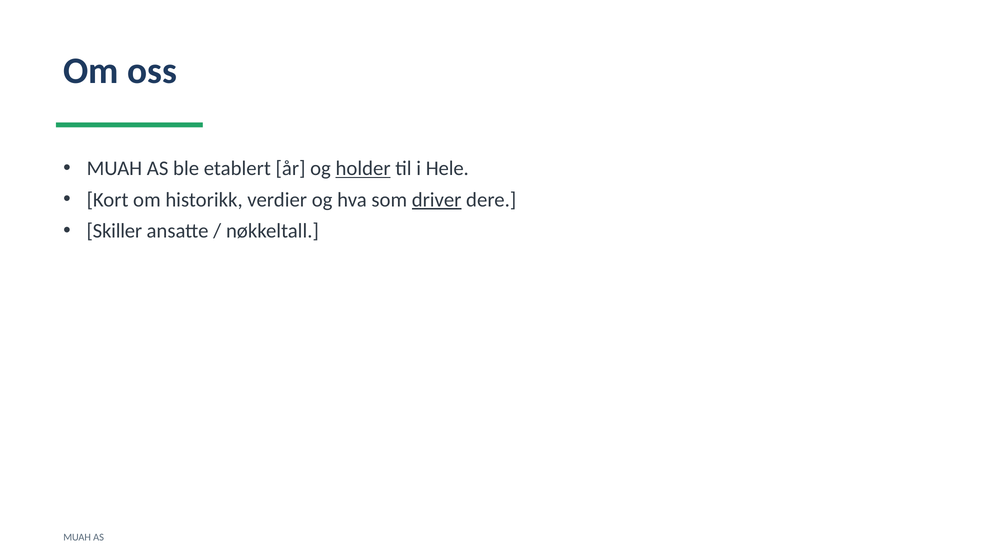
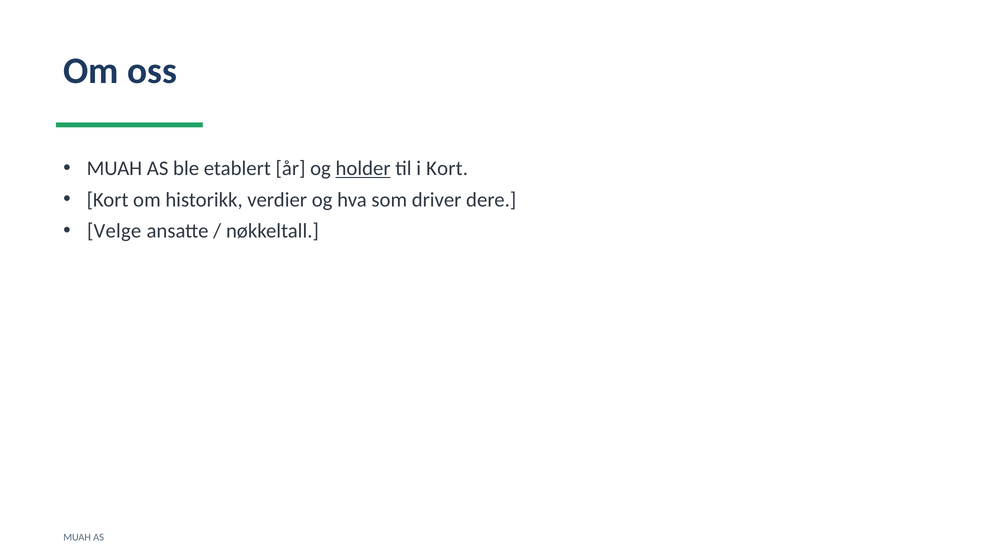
i Hele: Hele -> Kort
driver underline: present -> none
Skiller: Skiller -> Velge
